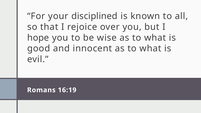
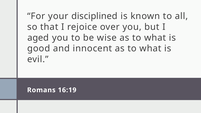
hope: hope -> aged
